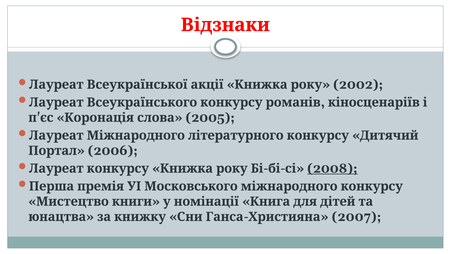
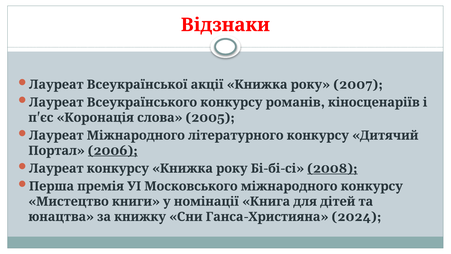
2002: 2002 -> 2007
2006 underline: none -> present
2007: 2007 -> 2024
